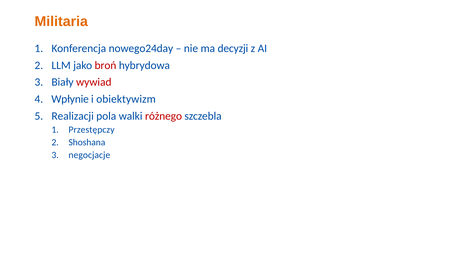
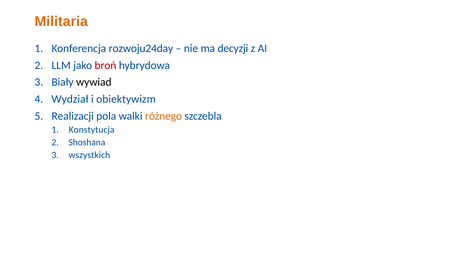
nowego24day: nowego24day -> rozwoju24day
wywiad colour: red -> black
Wpłynie: Wpłynie -> Wydział
różnego colour: red -> orange
Przestępczy: Przestępczy -> Konstytucja
negocjacje: negocjacje -> wszystkich
